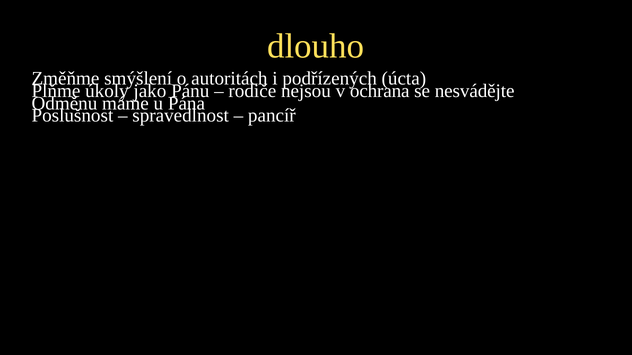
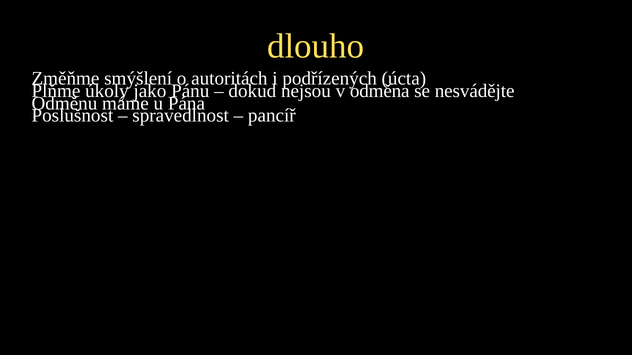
rodiče: rodiče -> dokud
ochrana: ochrana -> odměna
